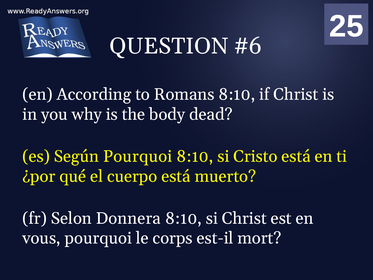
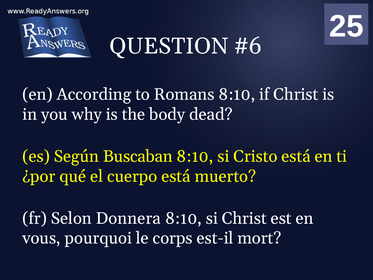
Según Pourquoi: Pourquoi -> Buscaban
